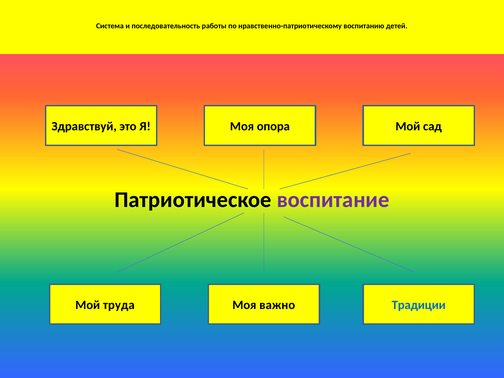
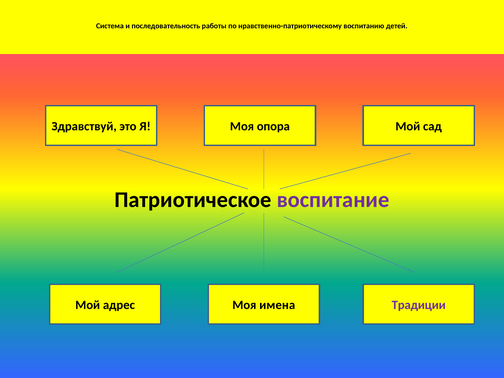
труда: труда -> адрес
важно: важно -> имена
Традиции colour: blue -> purple
